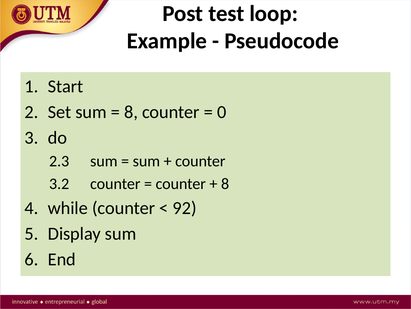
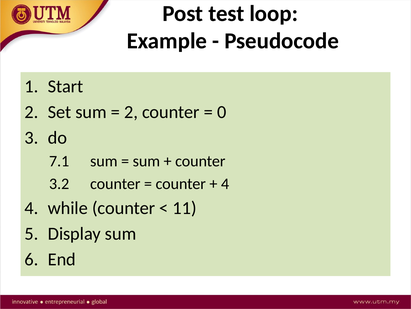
8 at (131, 112): 8 -> 2
2.3: 2.3 -> 7.1
8 at (225, 183): 8 -> 4
92: 92 -> 11
